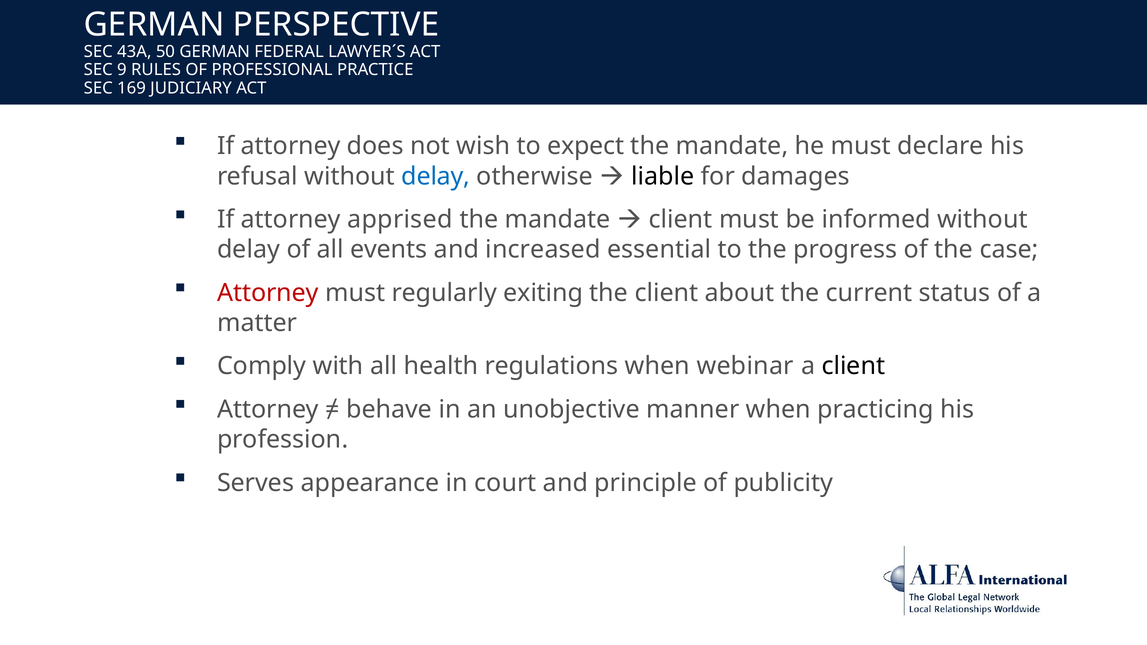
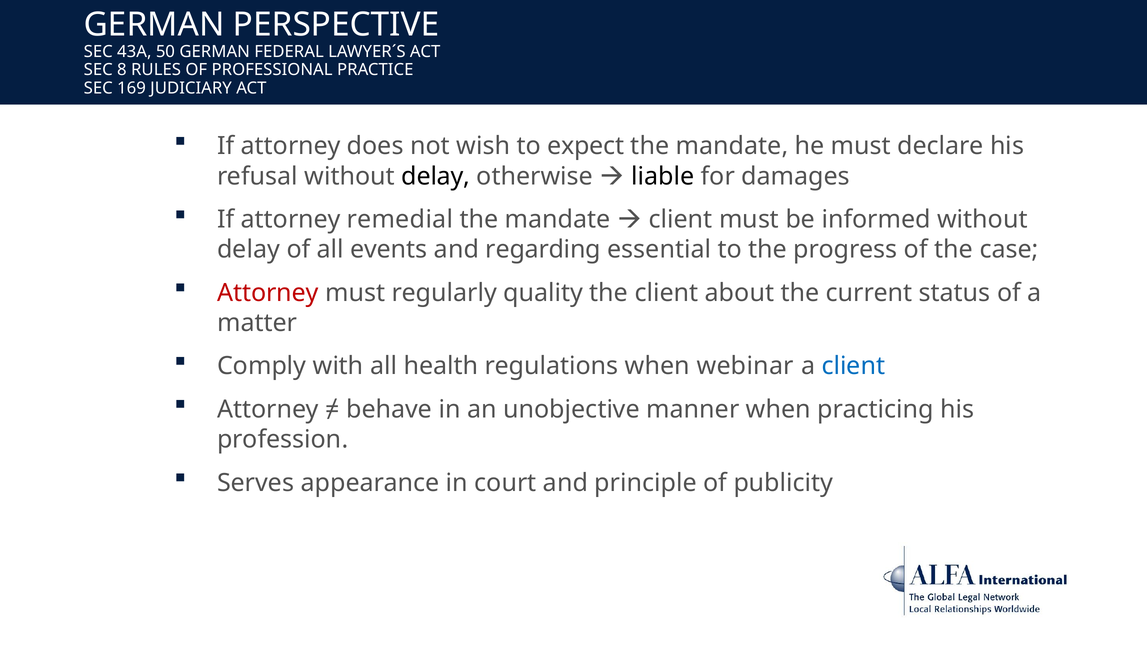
9: 9 -> 8
delay at (436, 176) colour: blue -> black
apprised: apprised -> remedial
increased: increased -> regarding
exiting: exiting -> quality
client at (853, 366) colour: black -> blue
